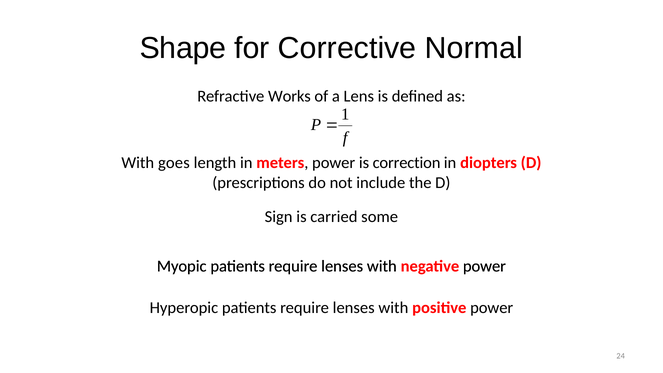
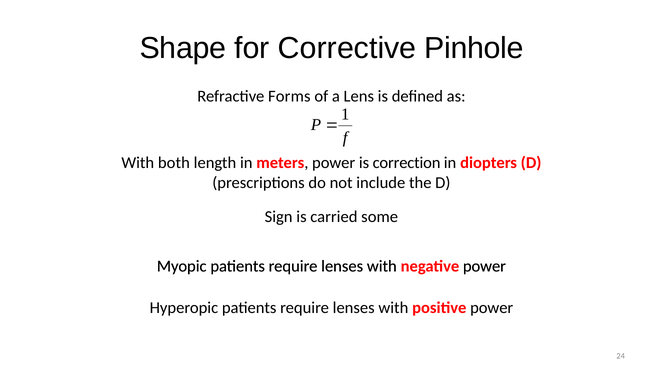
Normal: Normal -> Pinhole
Works: Works -> Forms
goes: goes -> both
